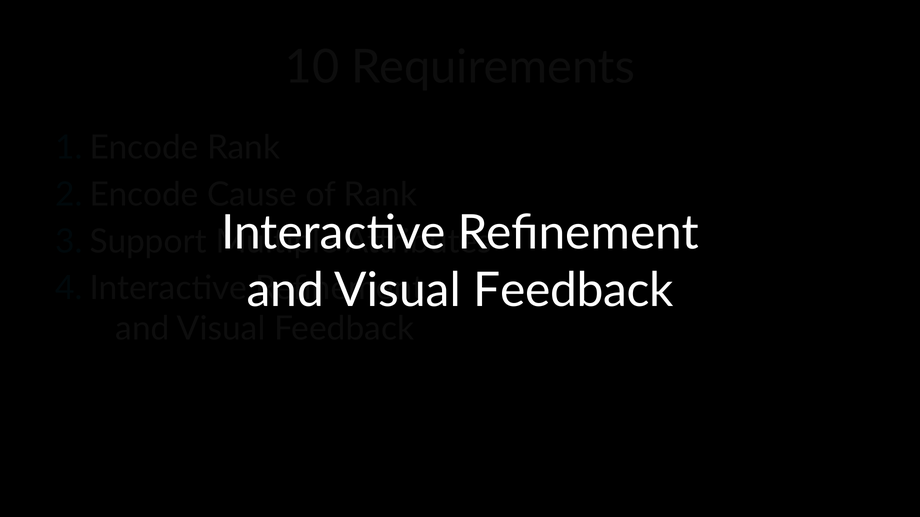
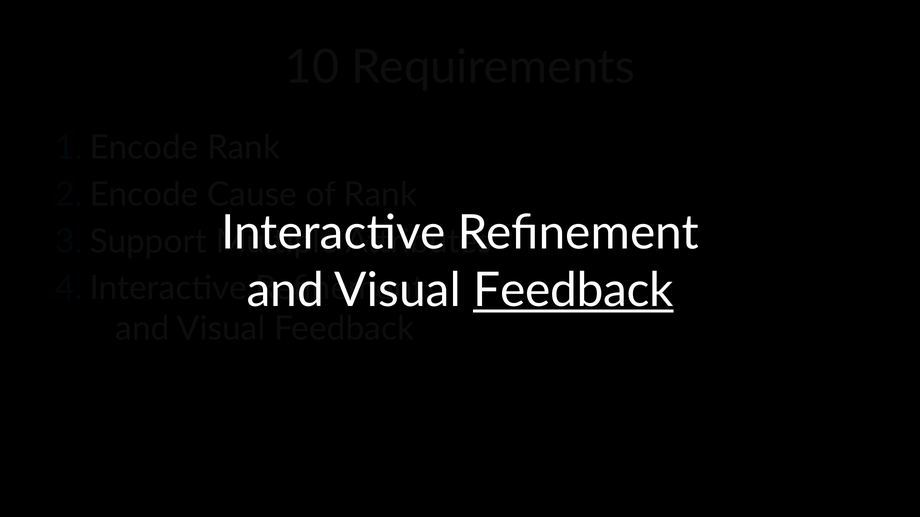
Feedback at (573, 291) underline: none -> present
